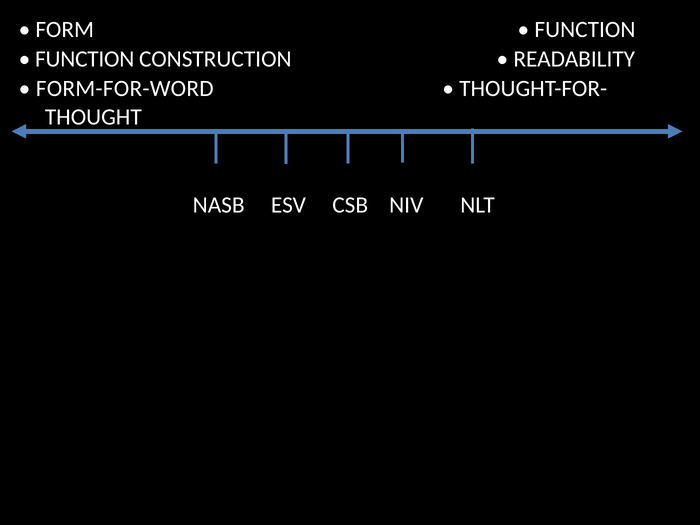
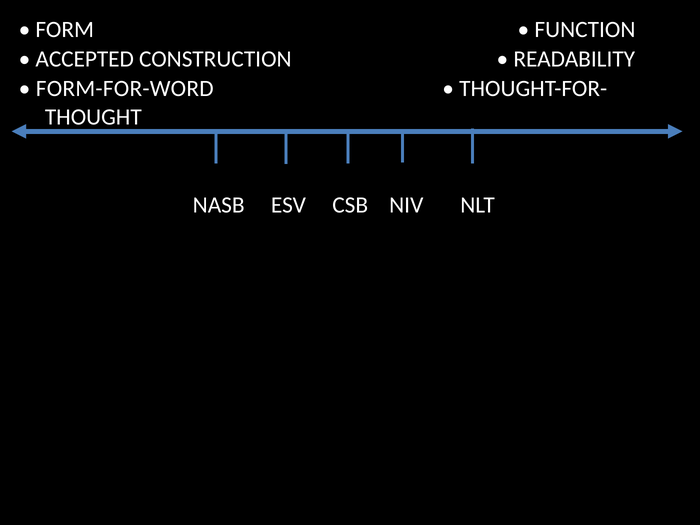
FUNCTION at (85, 59): FUNCTION -> ACCEPTED
